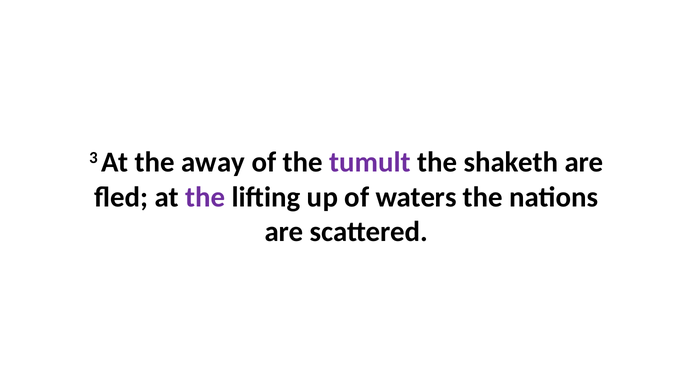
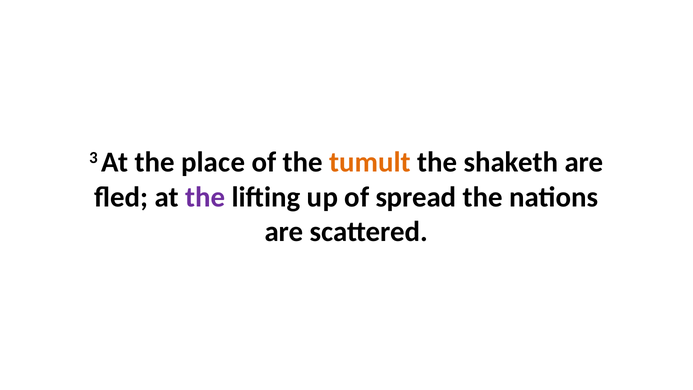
away: away -> place
tumult colour: purple -> orange
waters: waters -> spread
